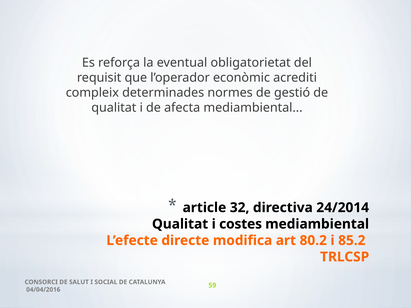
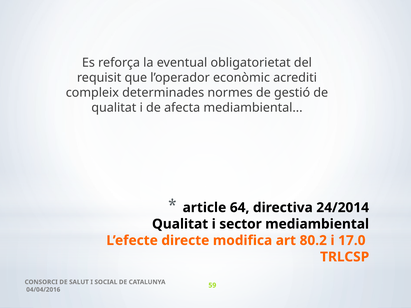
32: 32 -> 64
costes: costes -> sector
85.2: 85.2 -> 17.0
